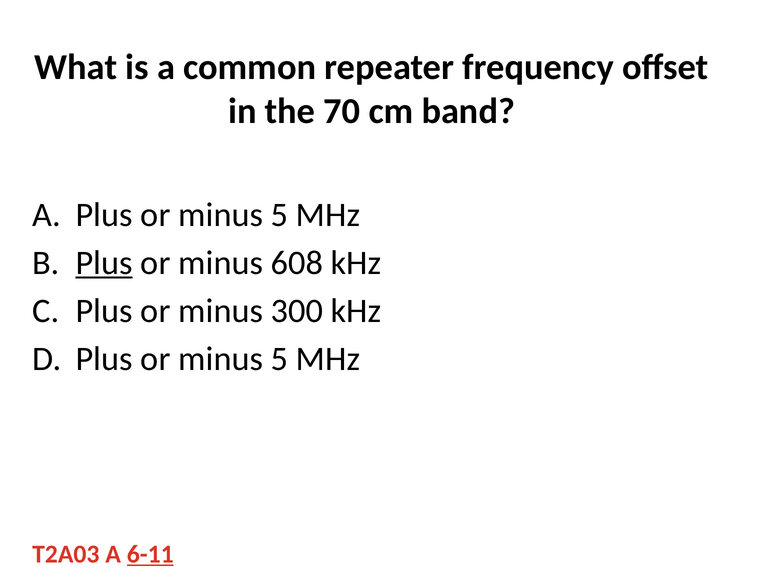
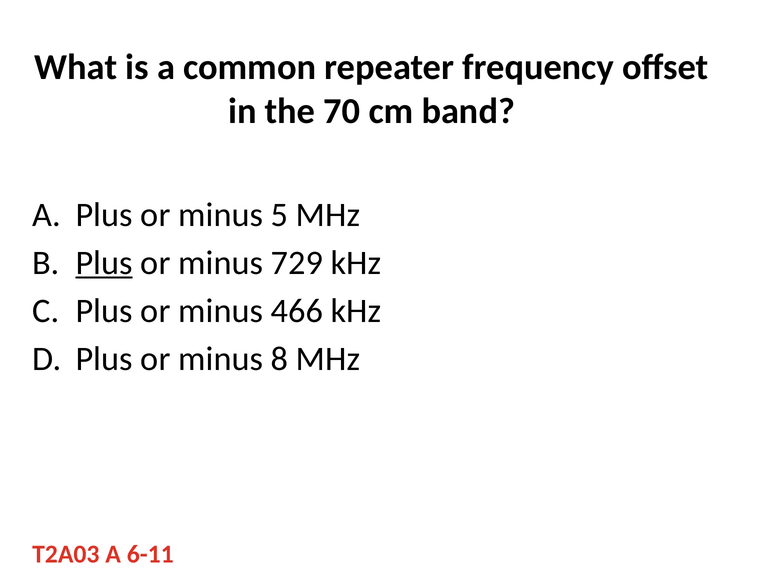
608: 608 -> 729
300: 300 -> 466
5 at (279, 359): 5 -> 8
6-11 underline: present -> none
